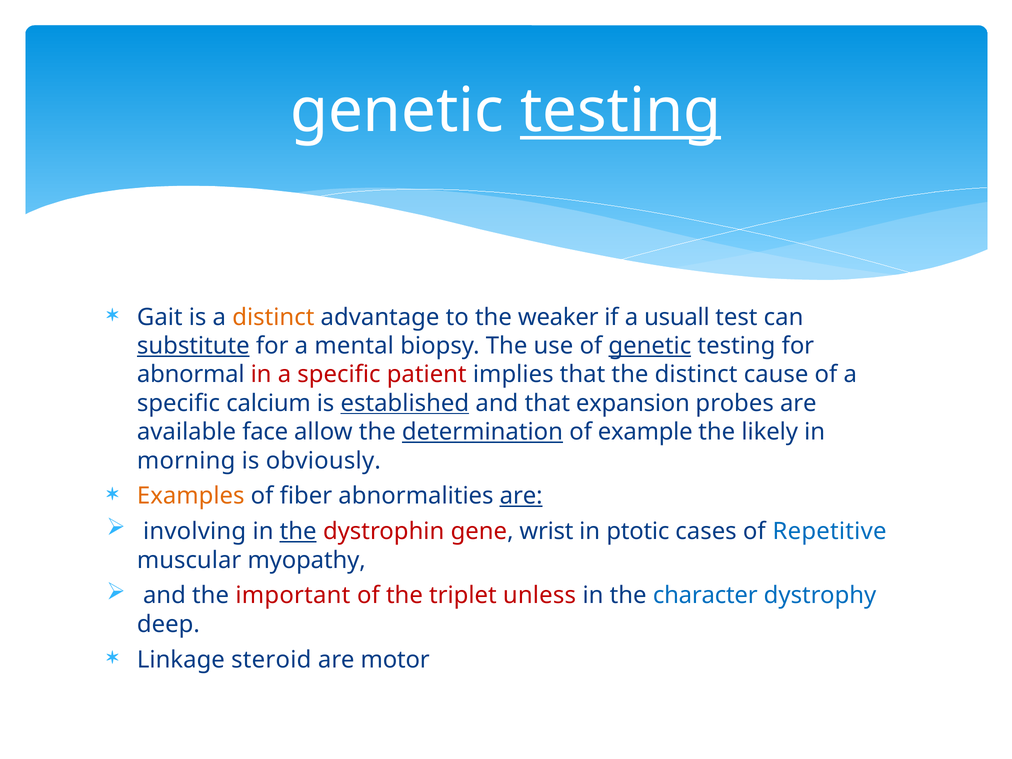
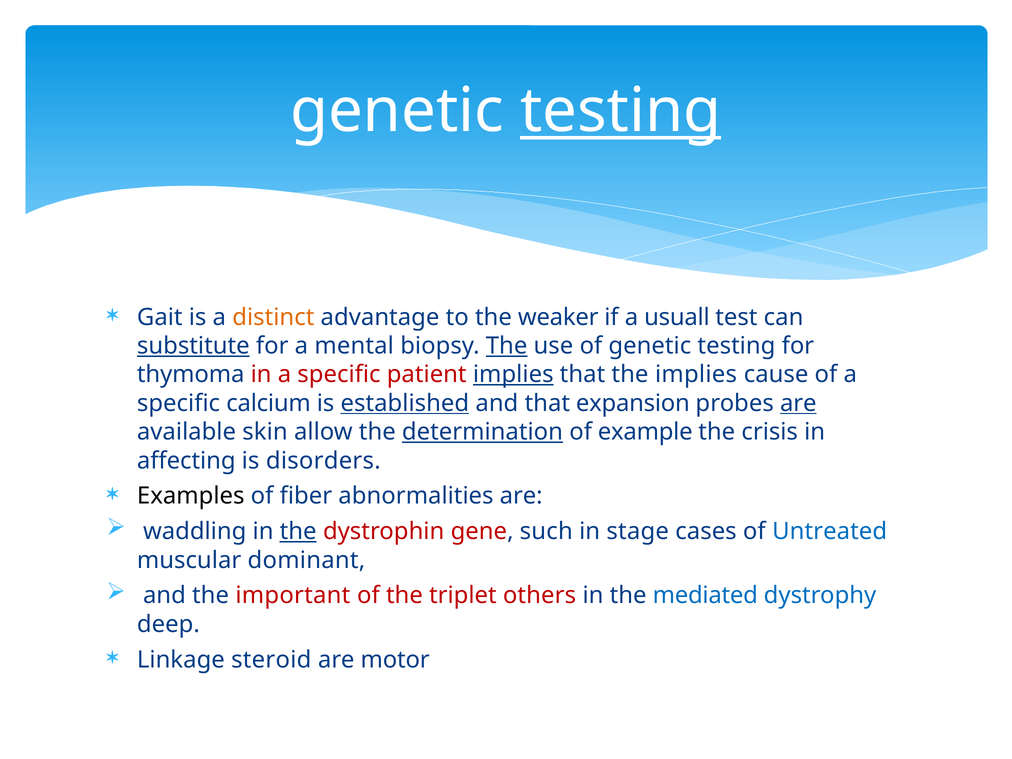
The at (507, 346) underline: none -> present
genetic at (650, 346) underline: present -> none
abnormal: abnormal -> thymoma
implies at (513, 375) underline: none -> present
the distinct: distinct -> implies
are at (798, 403) underline: none -> present
face: face -> skin
likely: likely -> crisis
morning: morning -> affecting
obviously: obviously -> disorders
Examples colour: orange -> black
are at (521, 496) underline: present -> none
involving: involving -> waddling
wrist: wrist -> such
ptotic: ptotic -> stage
Repetitive: Repetitive -> Untreated
myopathy: myopathy -> dominant
unless: unless -> others
character: character -> mediated
